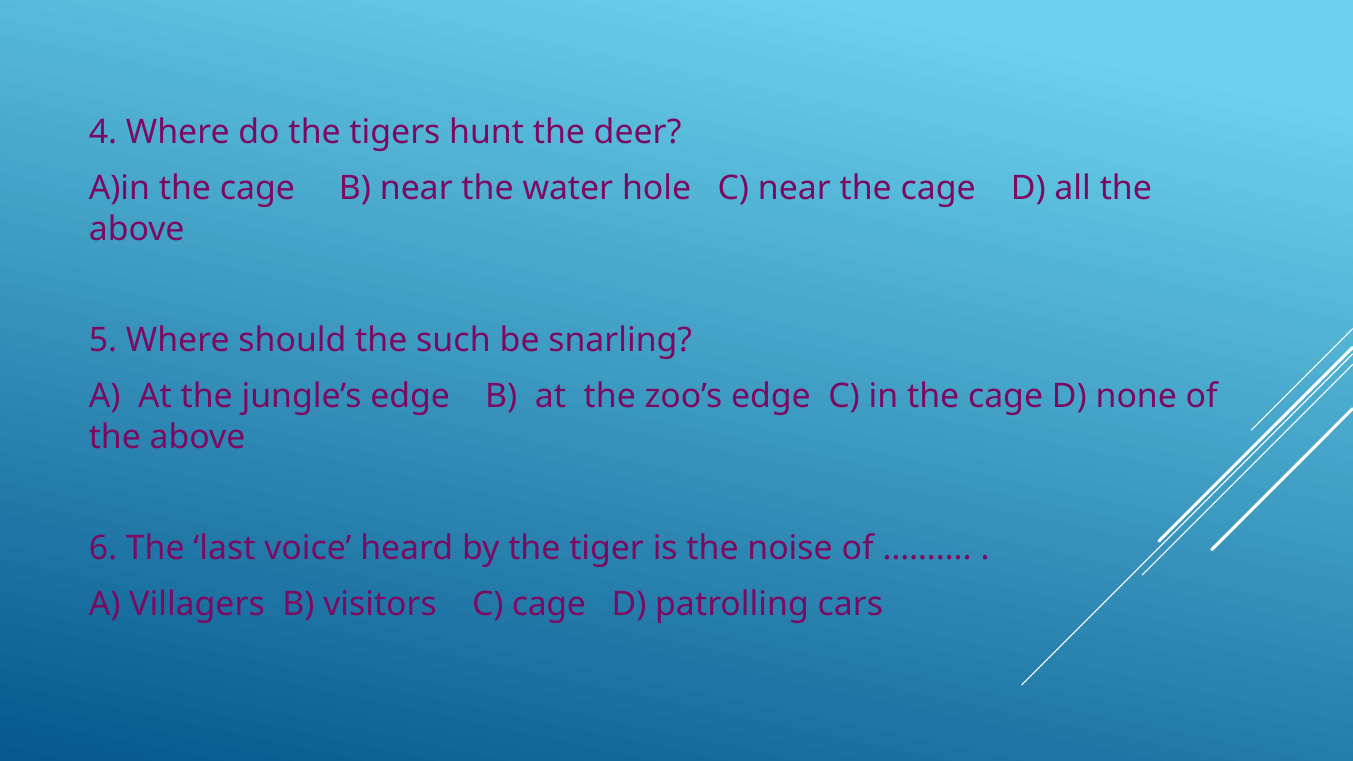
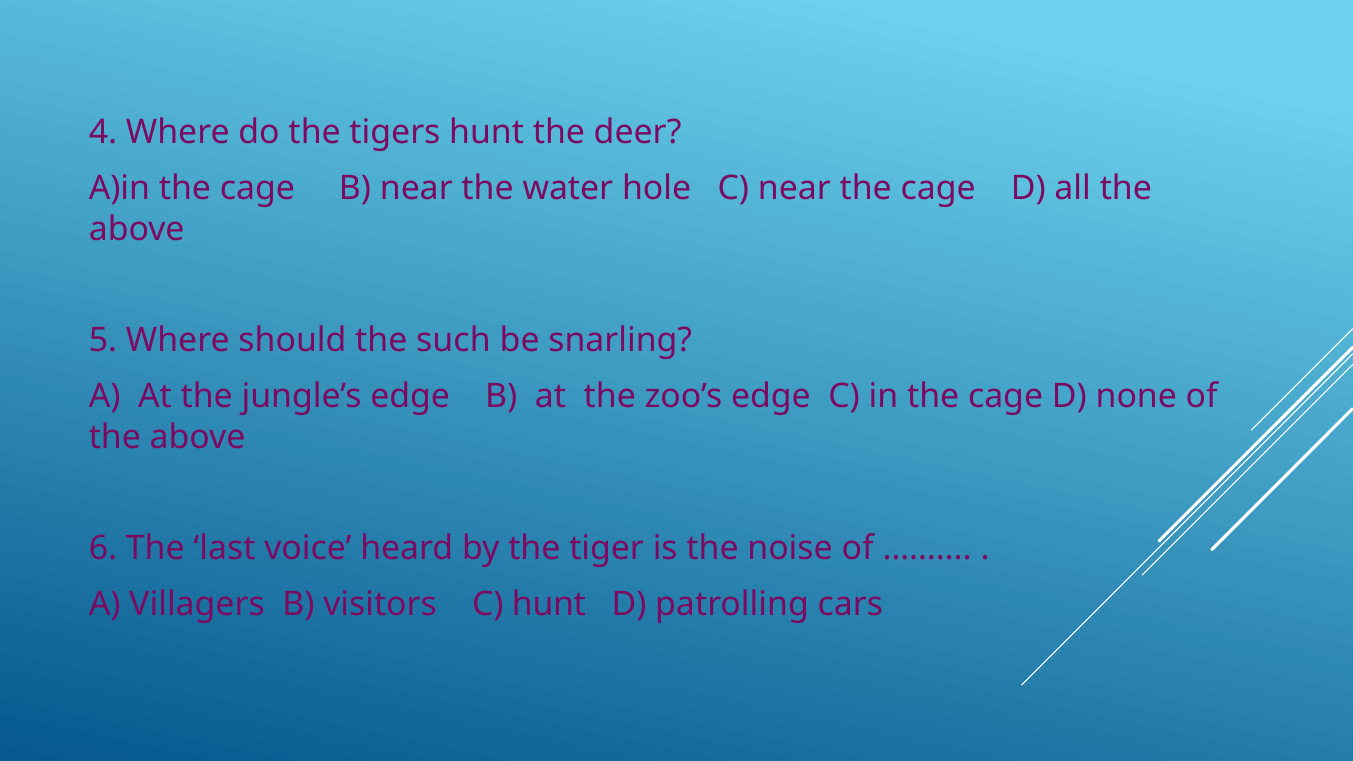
C cage: cage -> hunt
